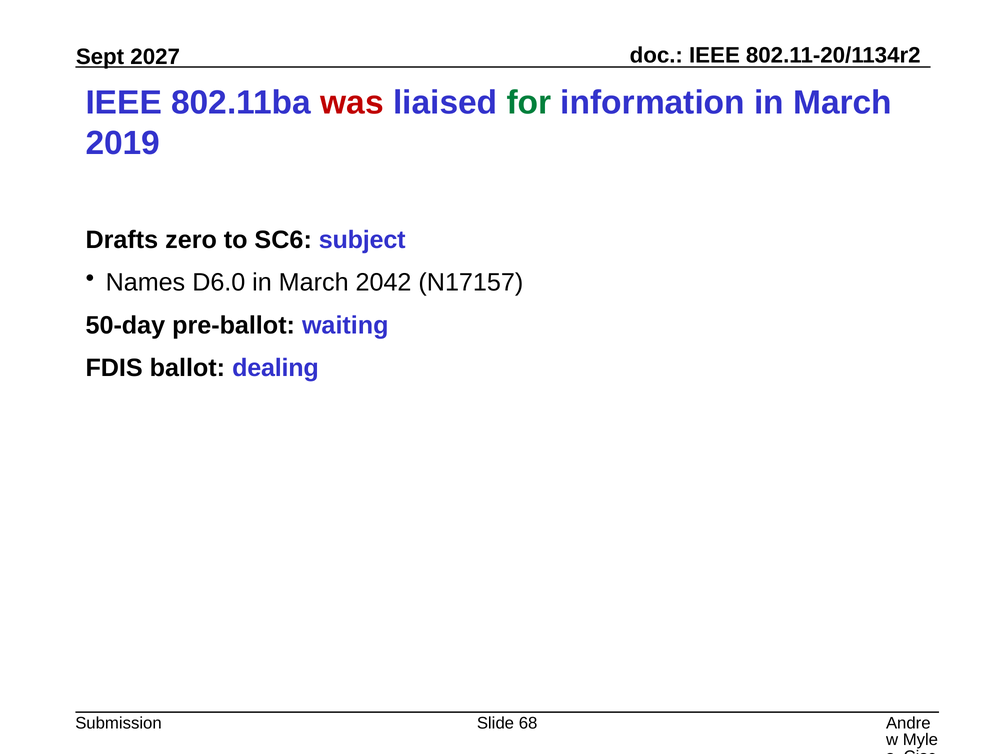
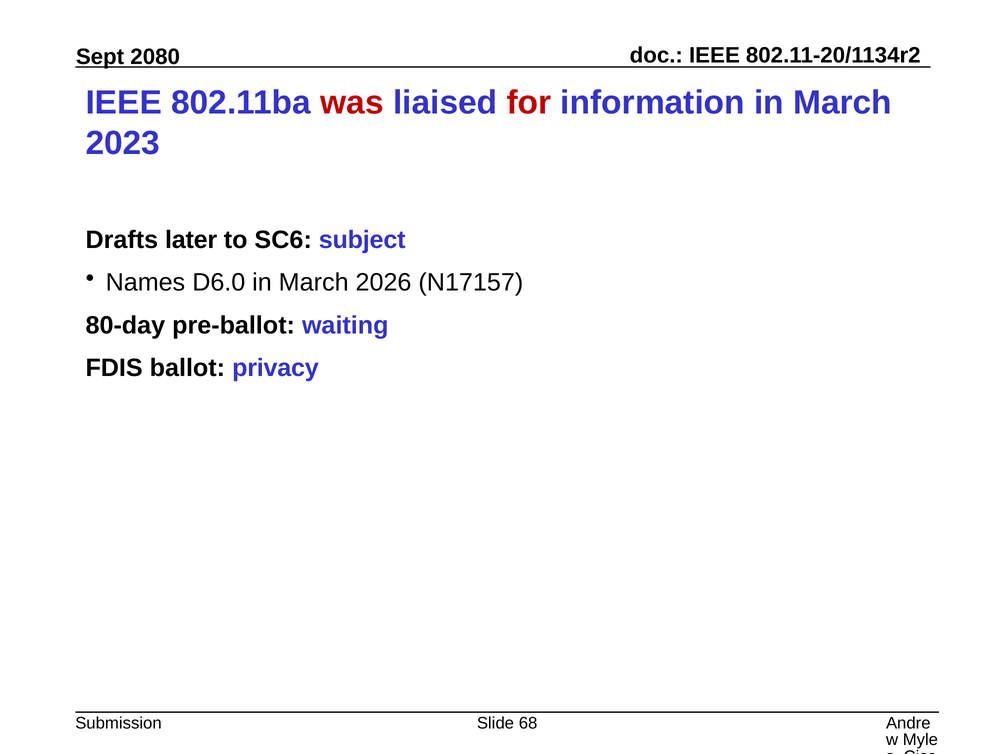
2027: 2027 -> 2080
for colour: green -> red
2019: 2019 -> 2023
zero: zero -> later
2042: 2042 -> 2026
50-day: 50-day -> 80-day
dealing: dealing -> privacy
